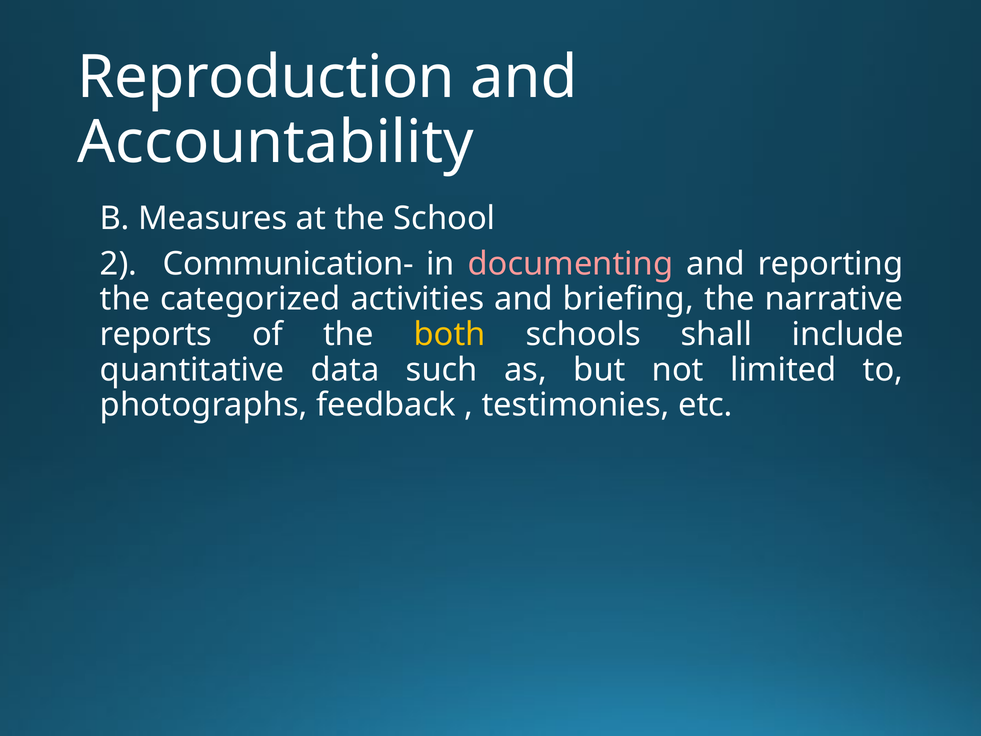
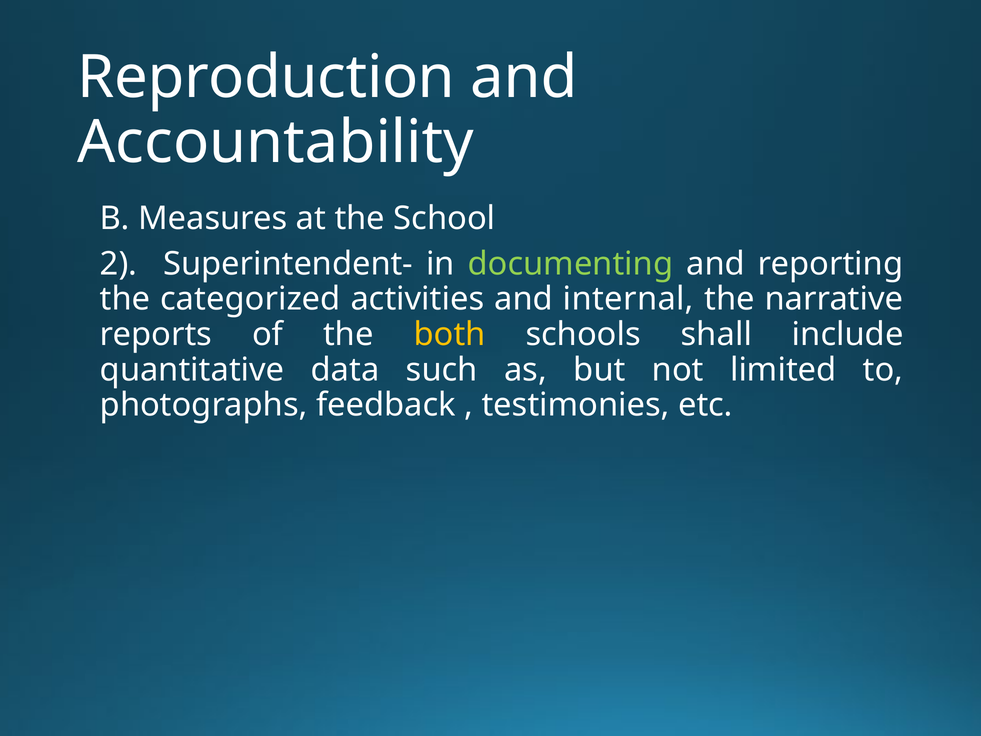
Communication-: Communication- -> Superintendent-
documenting colour: pink -> light green
briefing: briefing -> internal
